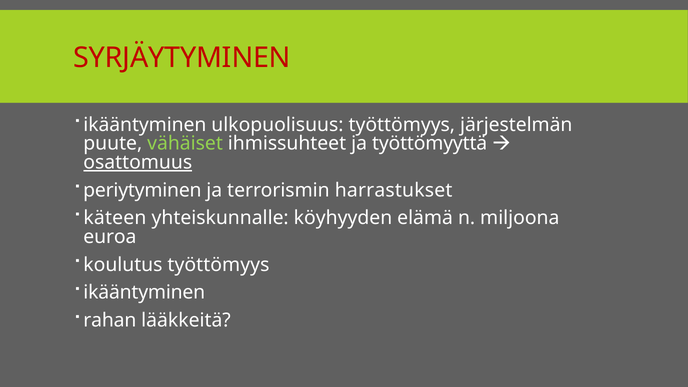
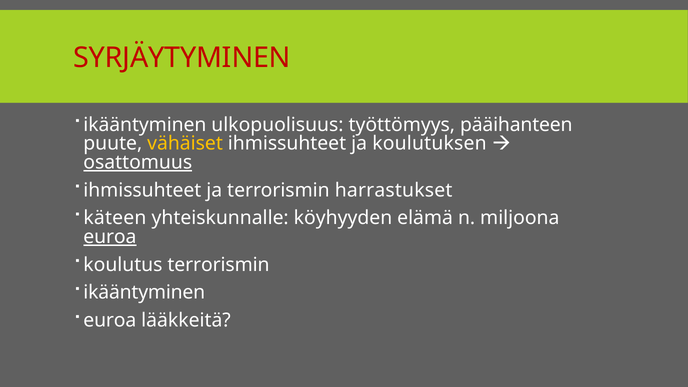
järjestelmän: järjestelmän -> pääihanteen
vähäiset colour: light green -> yellow
työttömyyttä: työttömyyttä -> koulutuksen
periytyminen at (142, 190): periytyminen -> ihmissuhteet
euroa at (110, 237) underline: none -> present
koulutus työttömyys: työttömyys -> terrorismin
rahan at (110, 320): rahan -> euroa
